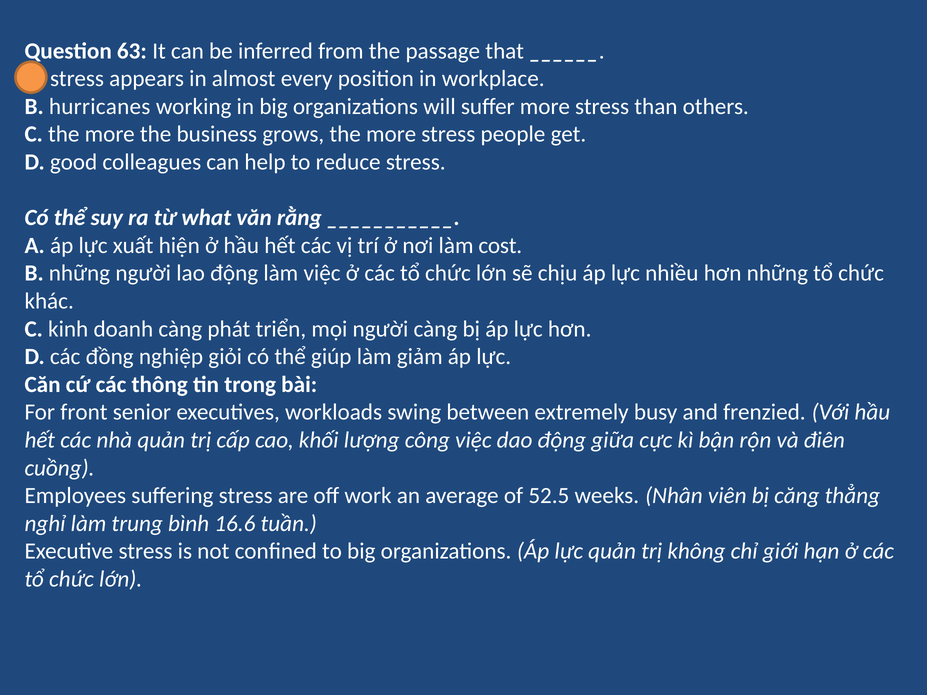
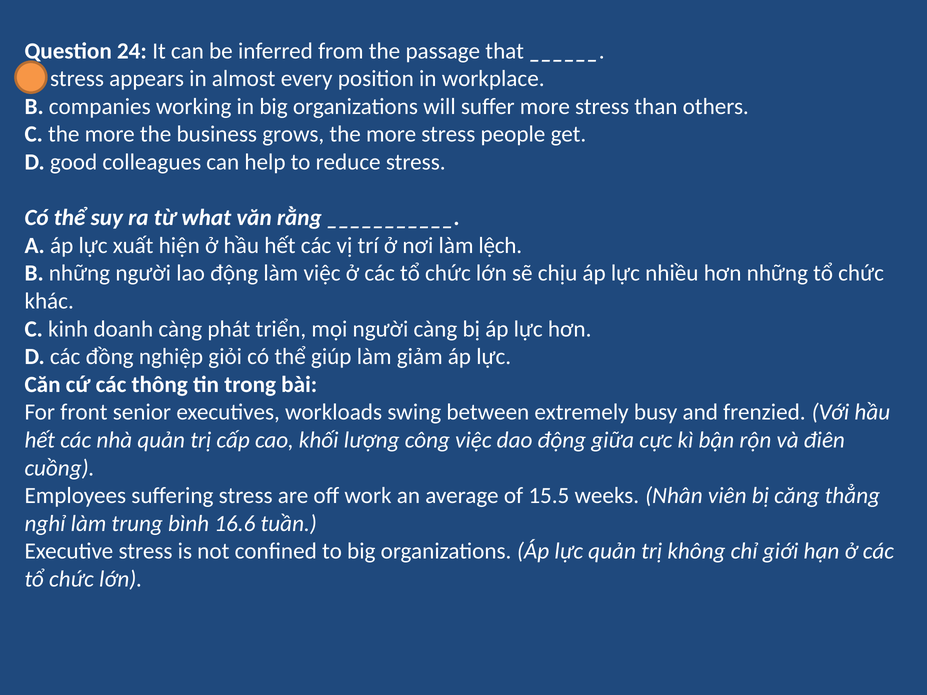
63: 63 -> 24
hurricanes: hurricanes -> companies
cost: cost -> lệch
52.5: 52.5 -> 15.5
